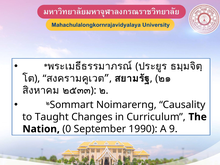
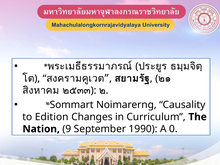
Taught: Taught -> Edition
0: 0 -> 9
9: 9 -> 0
